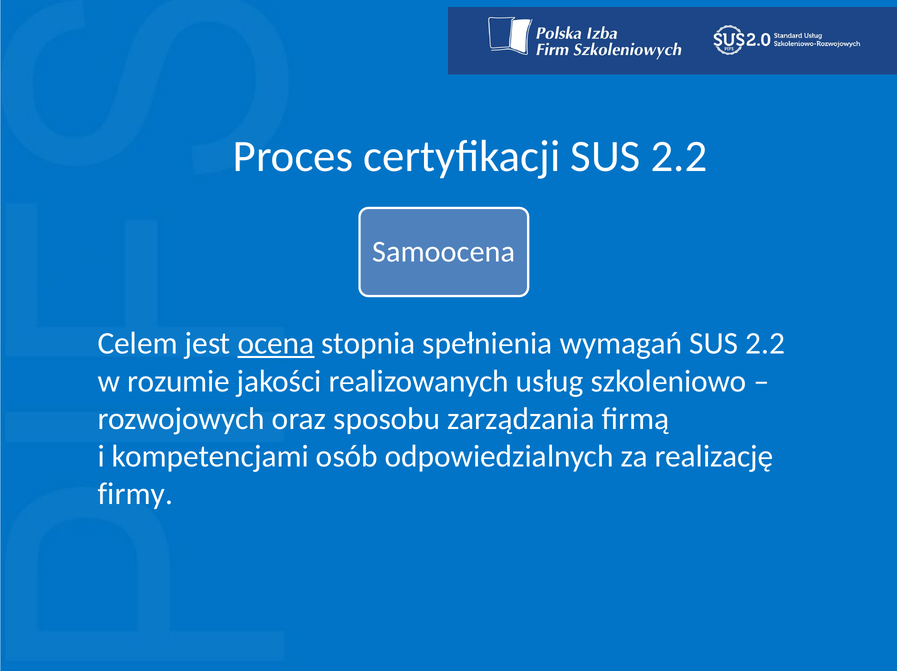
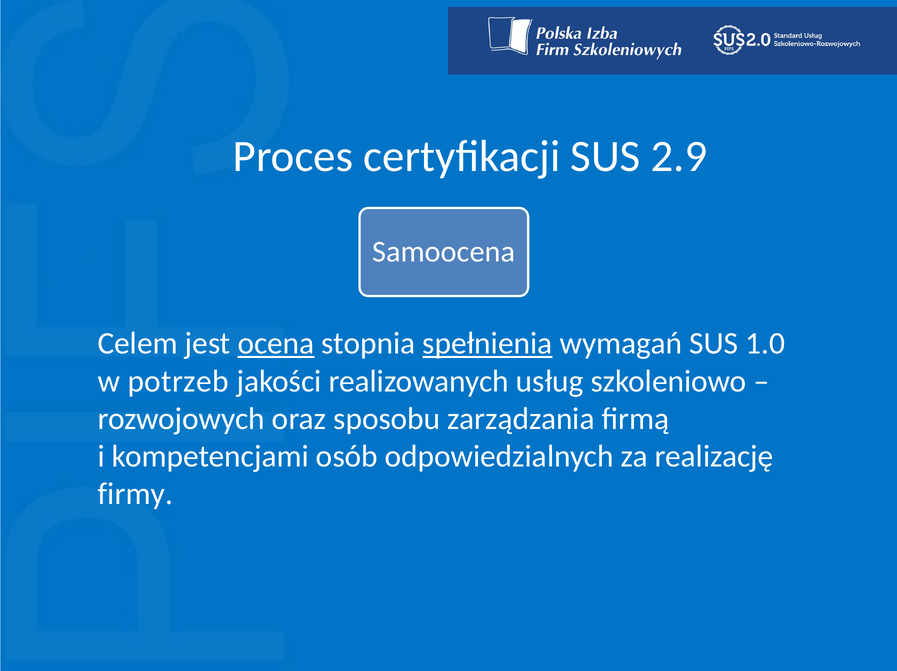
certyfikacji SUS 2.2: 2.2 -> 2.9
spełnienia underline: none -> present
wymagań SUS 2.2: 2.2 -> 1.0
rozumie: rozumie -> potrzeb
